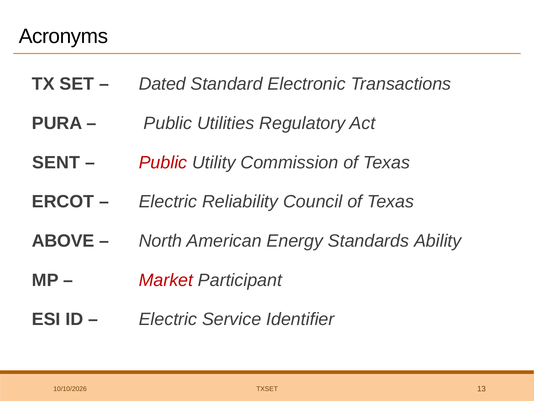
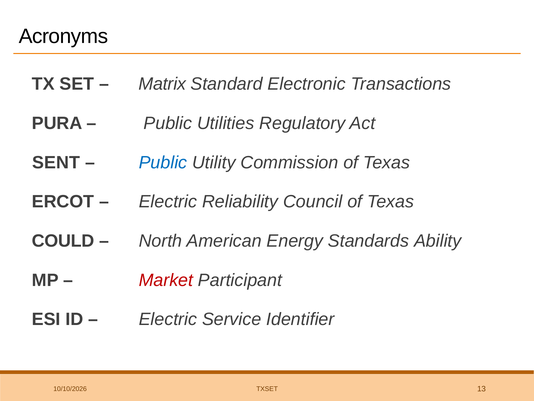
Dated: Dated -> Matrix
Public at (163, 162) colour: red -> blue
ABOVE: ABOVE -> COULD
